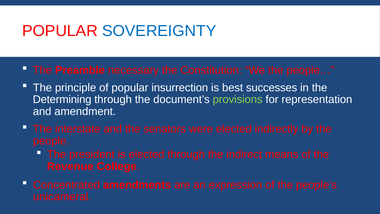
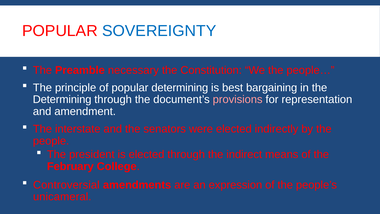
popular insurrection: insurrection -> determining
successes: successes -> bargaining
provisions colour: light green -> pink
Revenue: Revenue -> February
Concentrated: Concentrated -> Controversial
